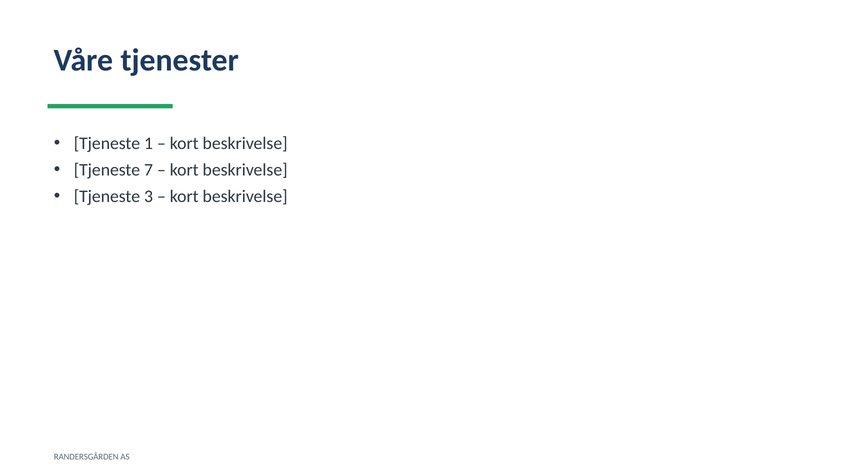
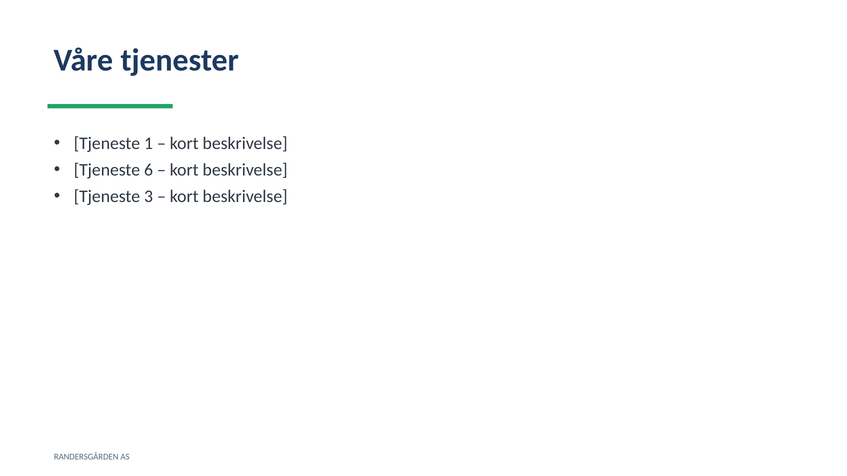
7: 7 -> 6
